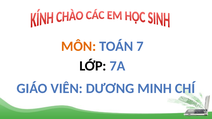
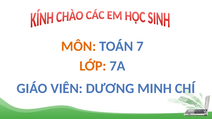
LỚP colour: black -> orange
